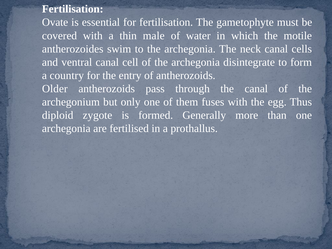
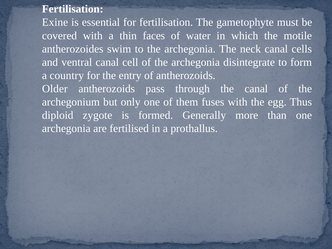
Ovate: Ovate -> Exine
male: male -> faces
